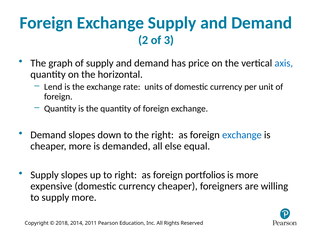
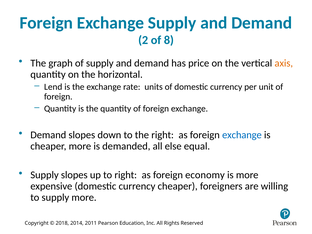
3: 3 -> 8
axis colour: blue -> orange
portfolios: portfolios -> economy
